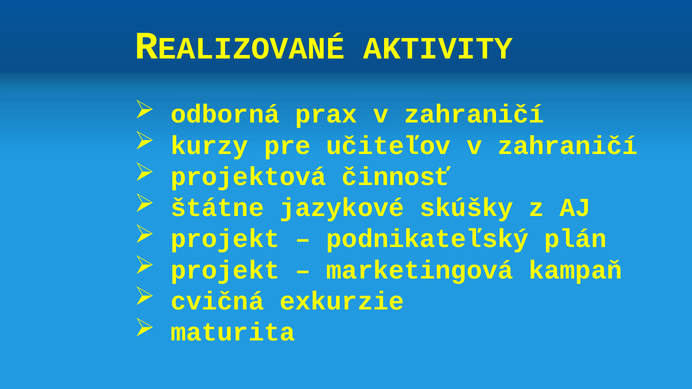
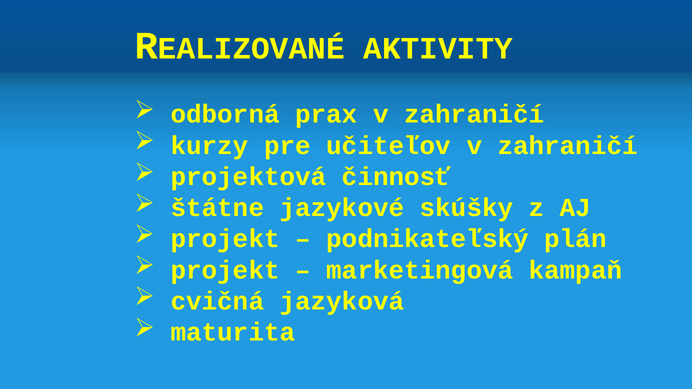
exkurzie: exkurzie -> jazyková
